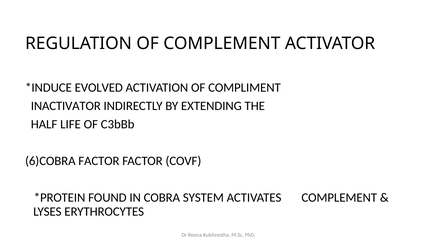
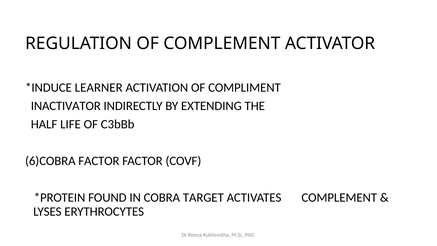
EVOLVED: EVOLVED -> LEARNER
SYSTEM: SYSTEM -> TARGET
